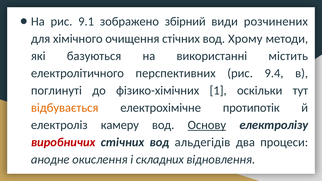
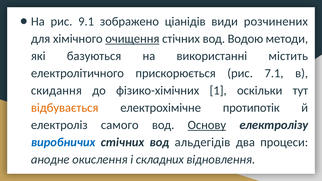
збірний: збірний -> ціанідів
очищення underline: none -> present
Хрому: Хрому -> Водою
перспективних: перспективних -> прискорюється
9.4: 9.4 -> 7.1
поглинуті: поглинуті -> скидання
камеру: камеру -> самого
виробничих colour: red -> blue
